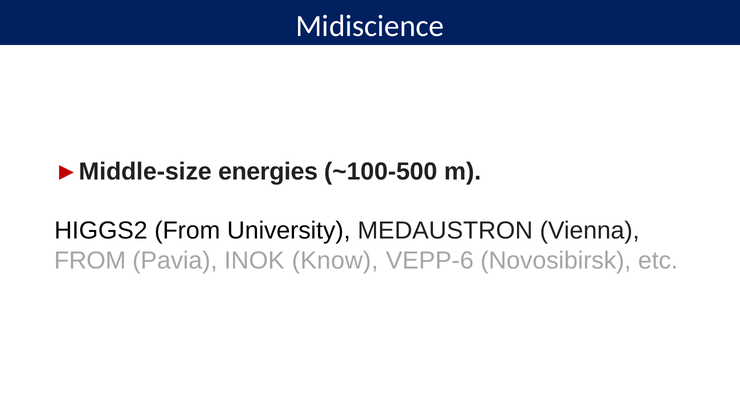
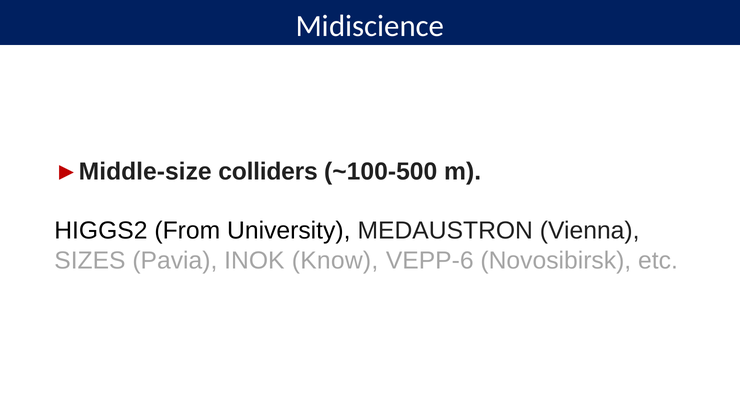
energies: energies -> colliders
FROM at (90, 261): FROM -> SIZES
